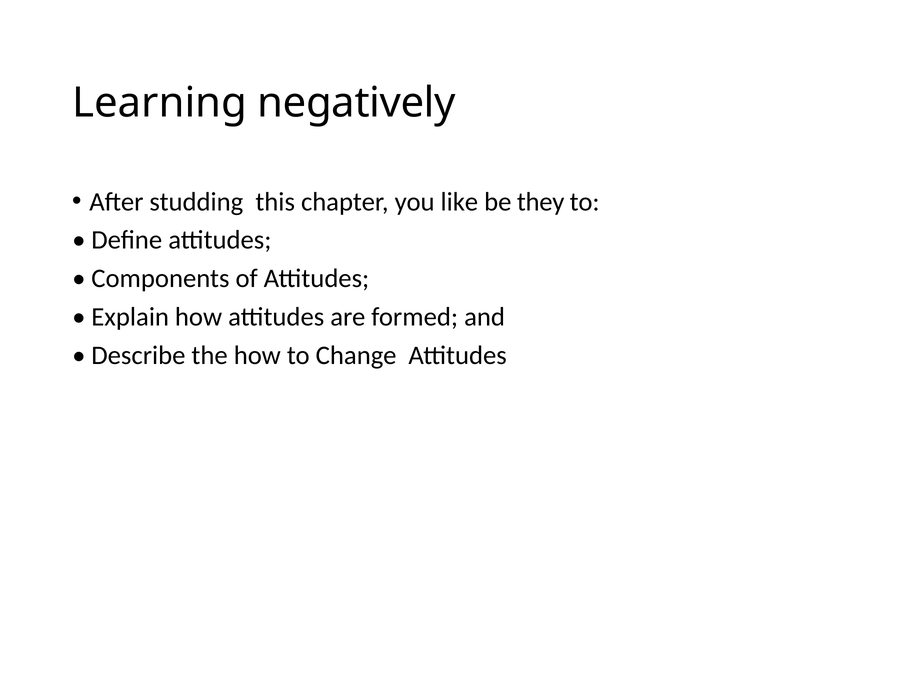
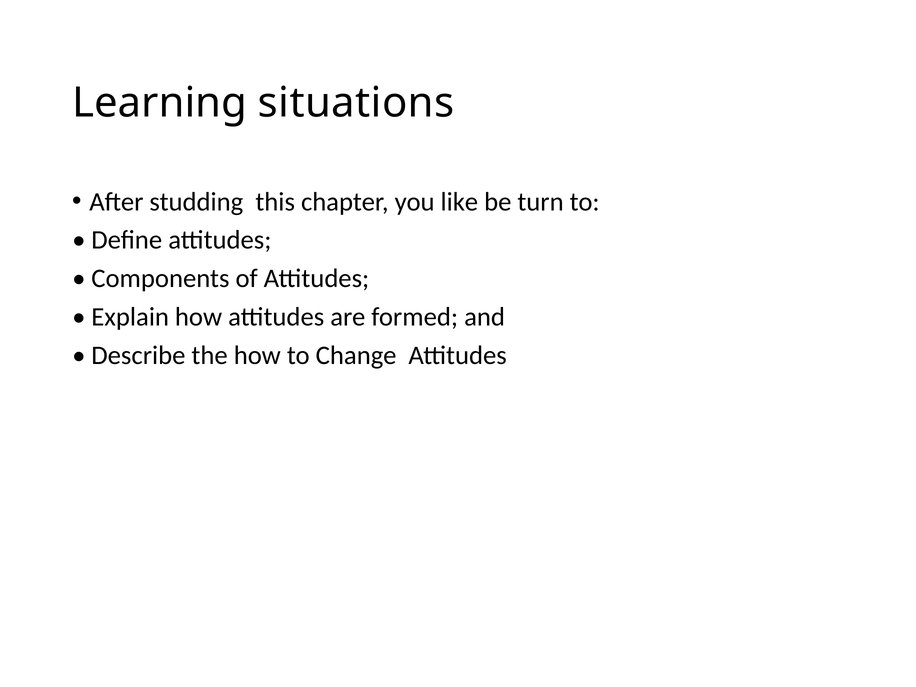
negatively: negatively -> situations
they: they -> turn
